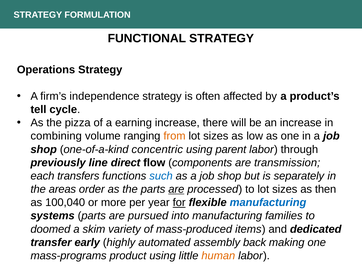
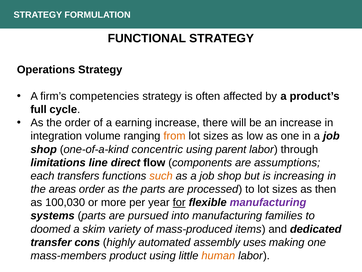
independence: independence -> competencies
tell: tell -> full
the pizza: pizza -> order
combining: combining -> integration
previously: previously -> limitations
transmission: transmission -> assumptions
such colour: blue -> orange
separately: separately -> increasing
are at (176, 189) underline: present -> none
100,040: 100,040 -> 100,030
manufacturing at (268, 202) colour: blue -> purple
early: early -> cons
back: back -> uses
mass-programs: mass-programs -> mass-members
